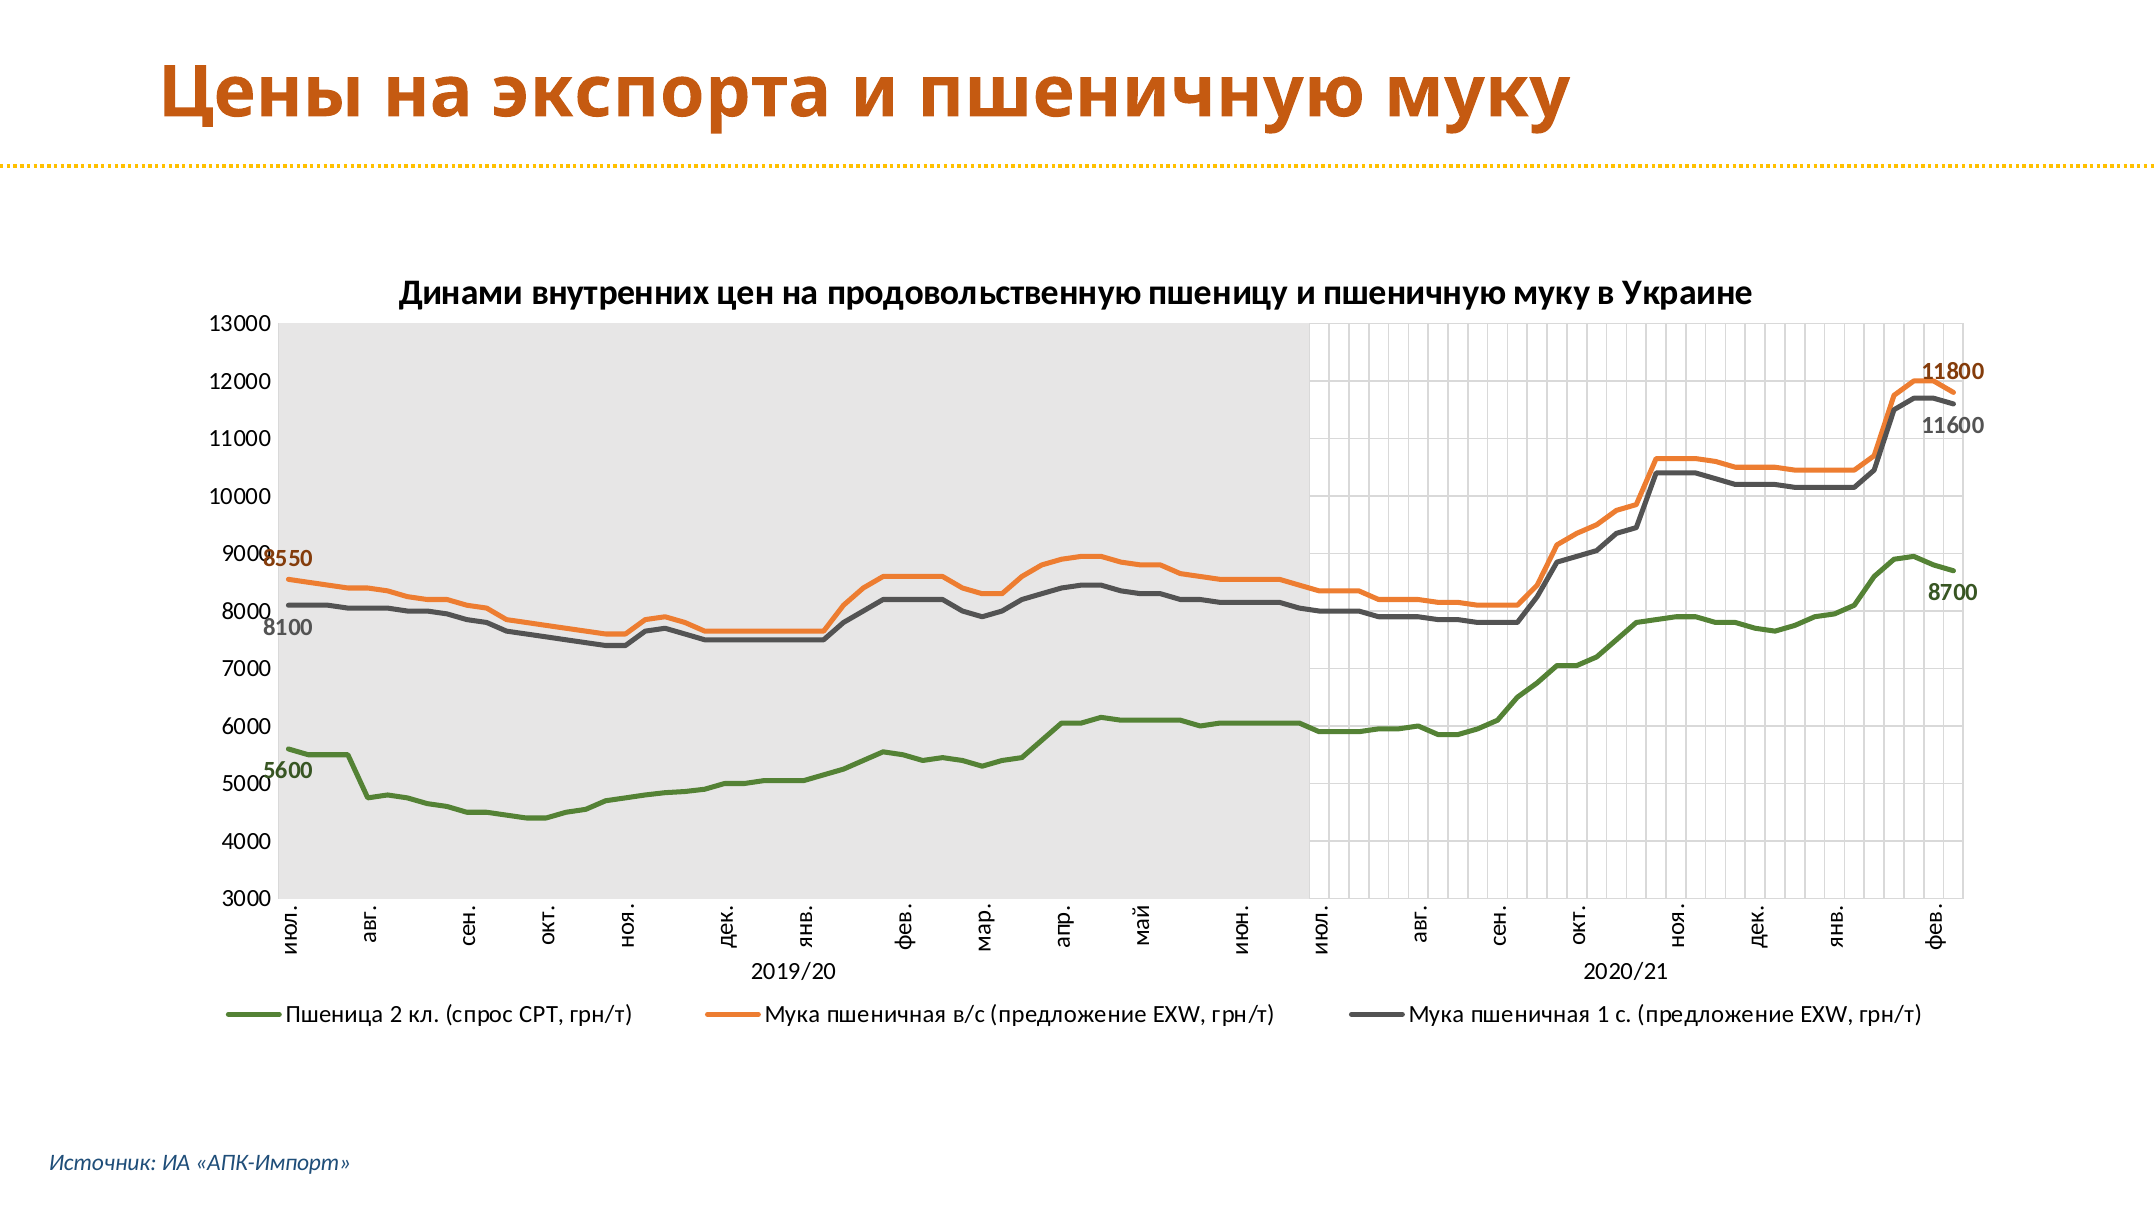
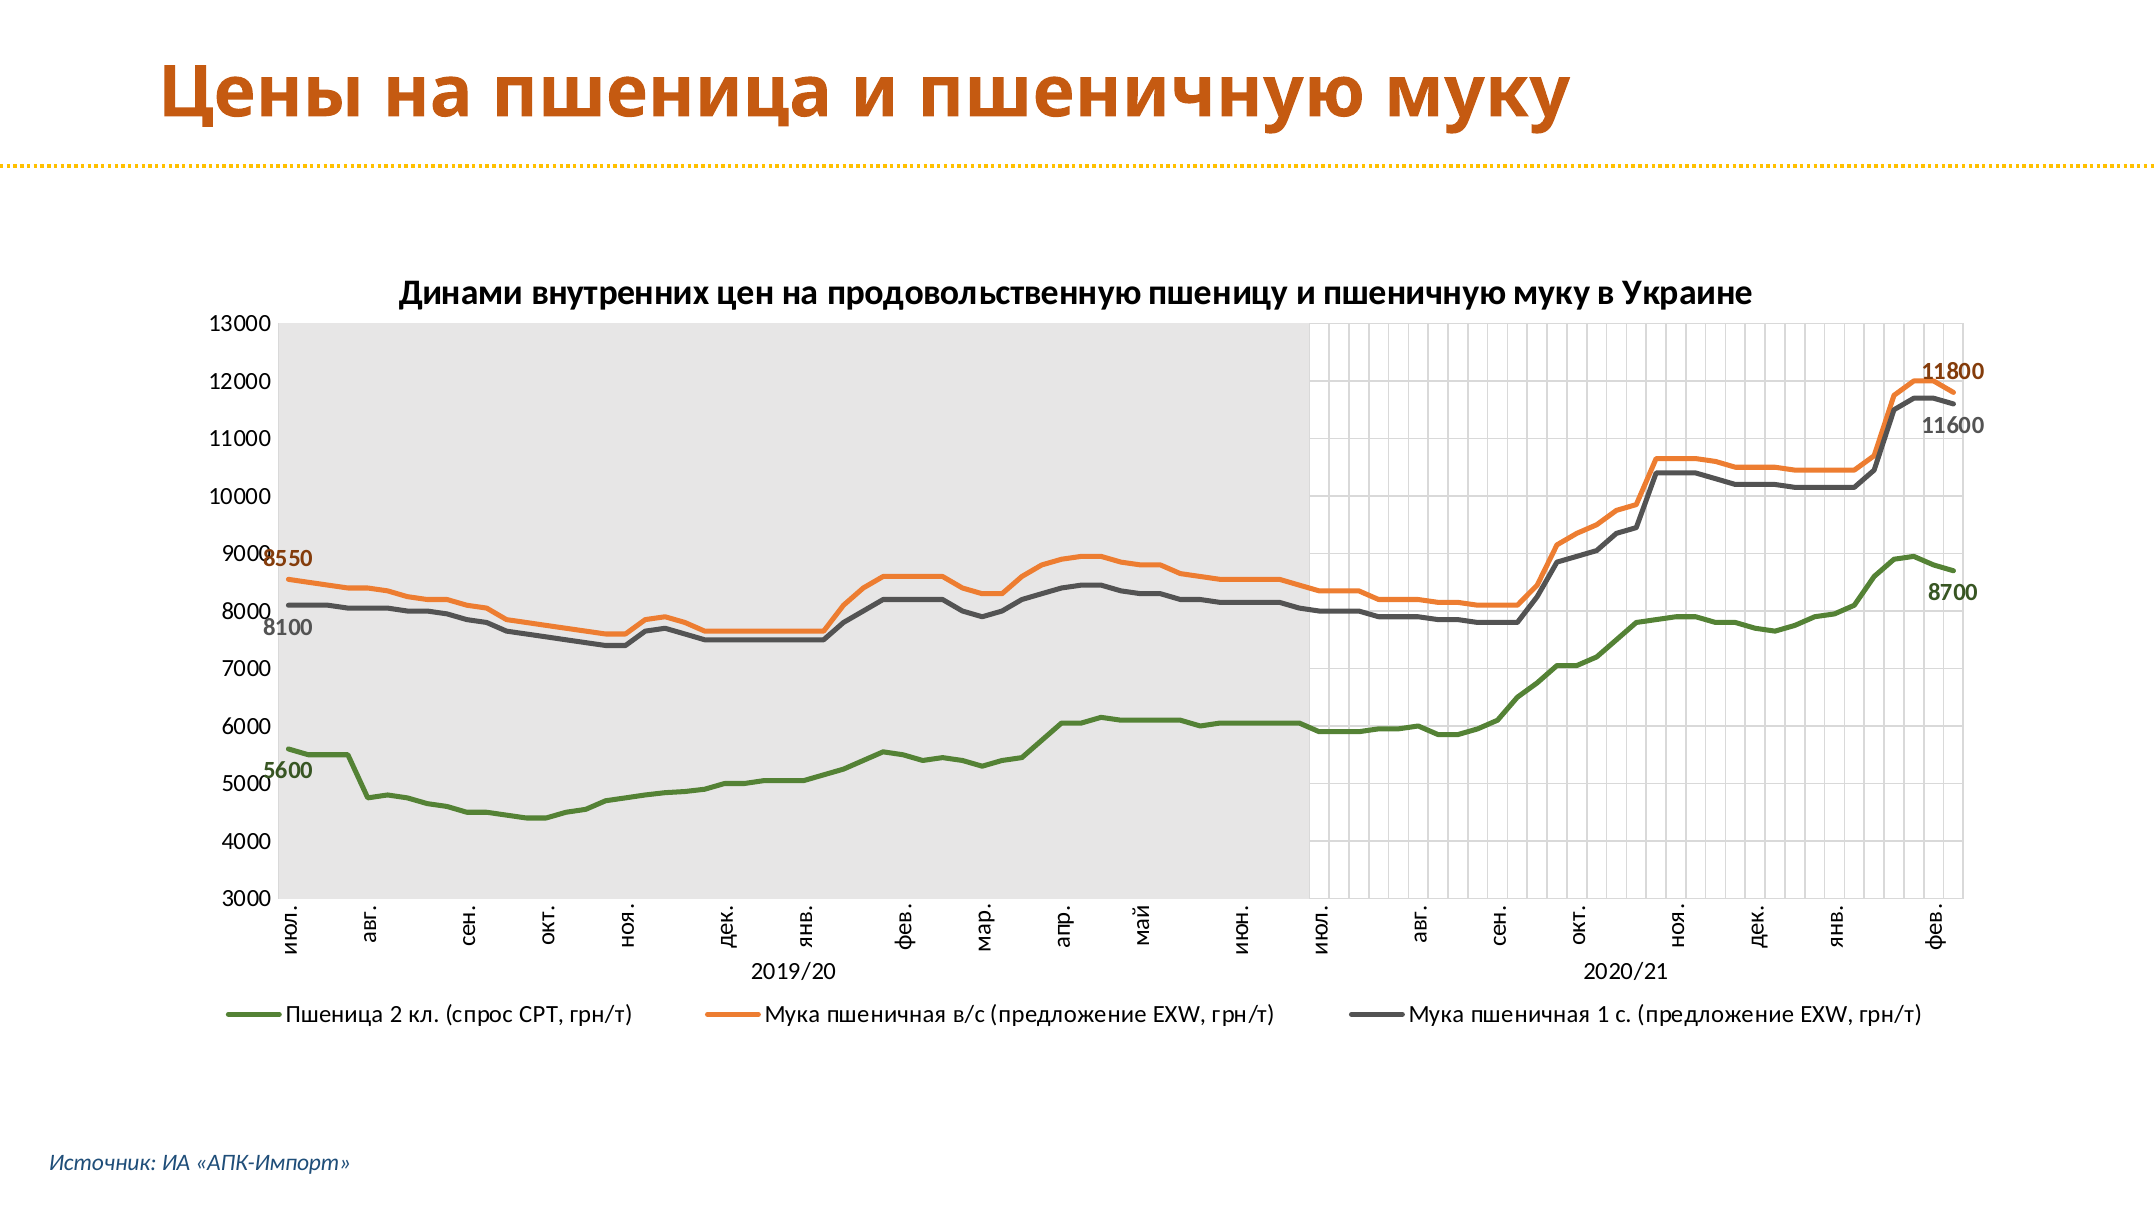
на экспорта: экспорта -> пшеница
